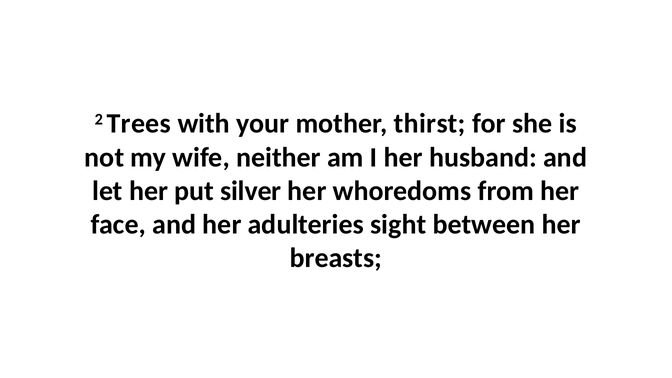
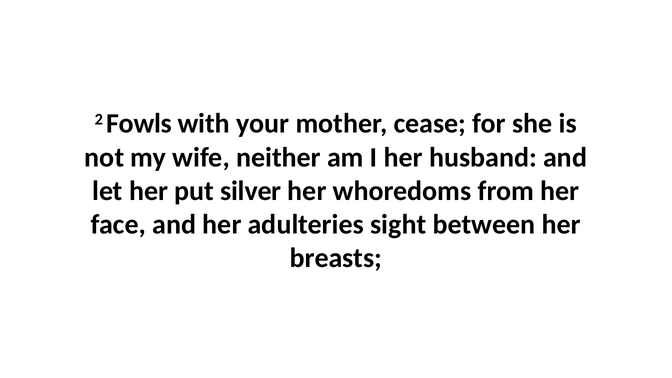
Trees: Trees -> Fowls
thirst: thirst -> cease
